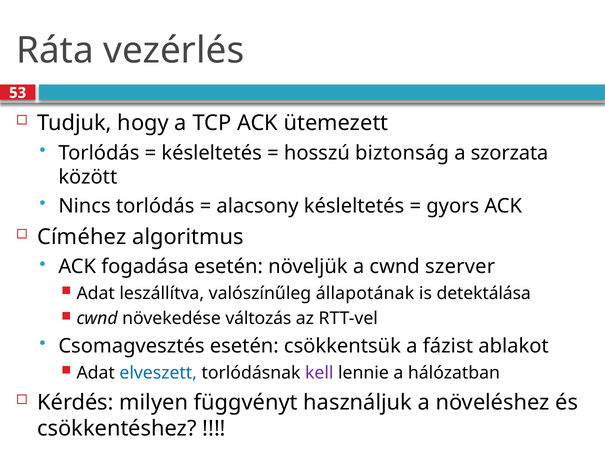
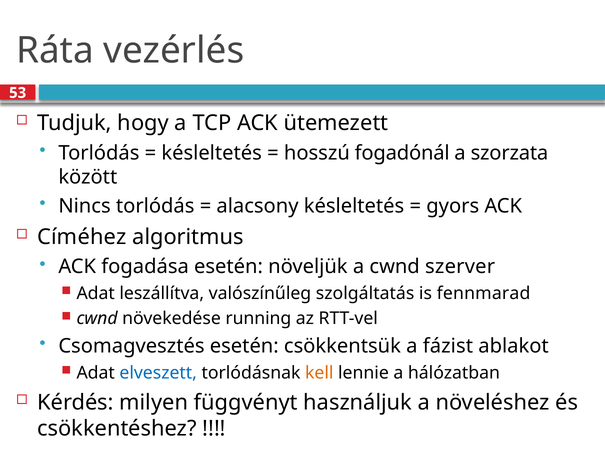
biztonság: biztonság -> fogadónál
állapotának: állapotának -> szolgáltatás
detektálása: detektálása -> fennmarad
változás: változás -> running
kell colour: purple -> orange
